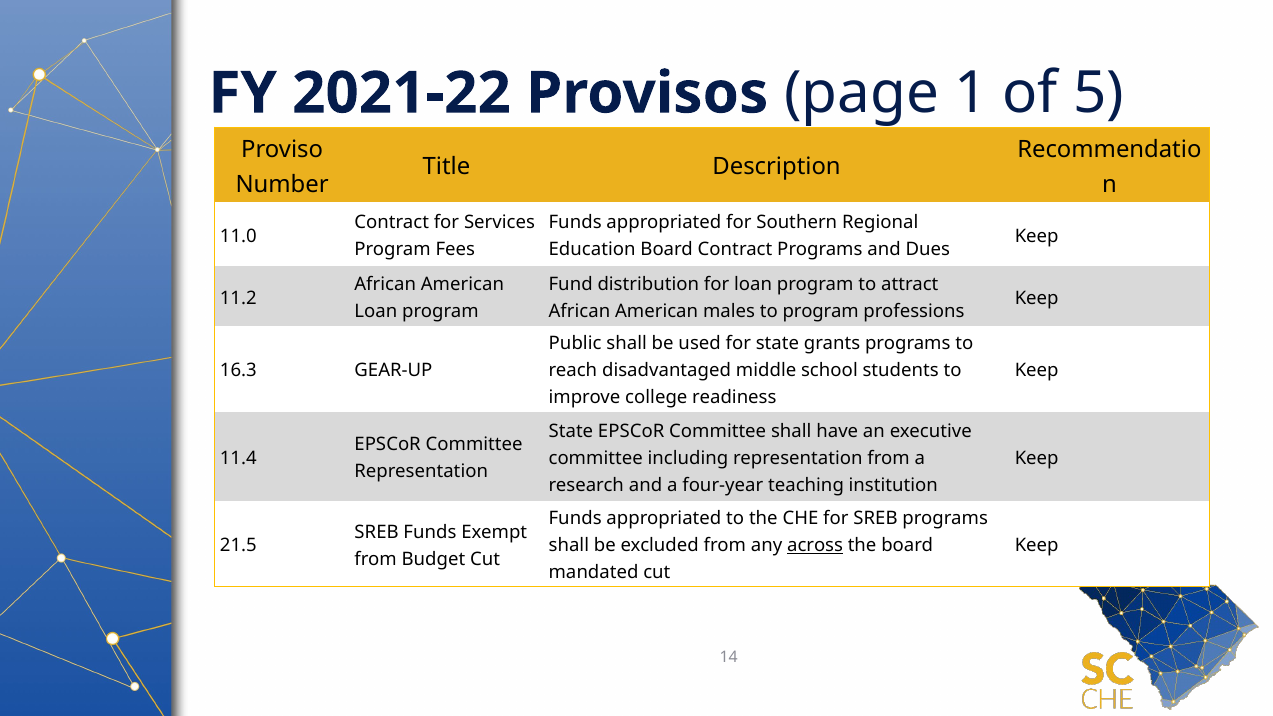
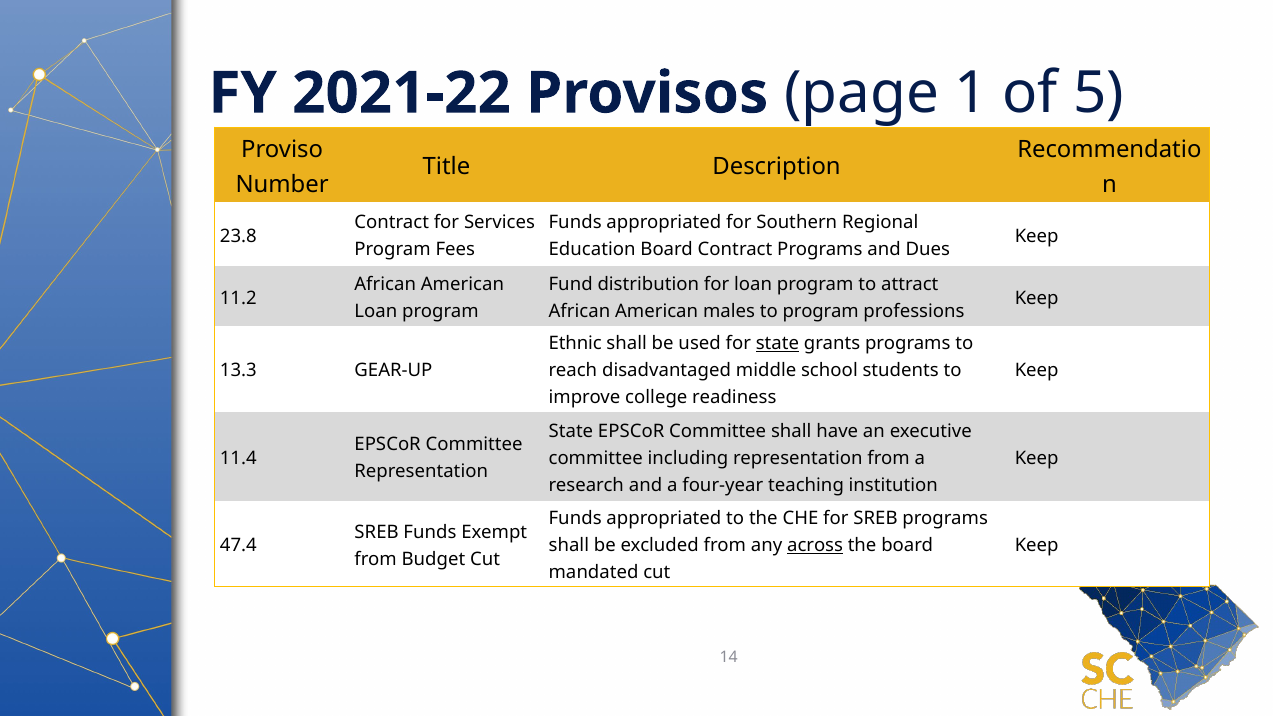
11.0: 11.0 -> 23.8
Public: Public -> Ethnic
state at (777, 344) underline: none -> present
16.3: 16.3 -> 13.3
21.5: 21.5 -> 47.4
